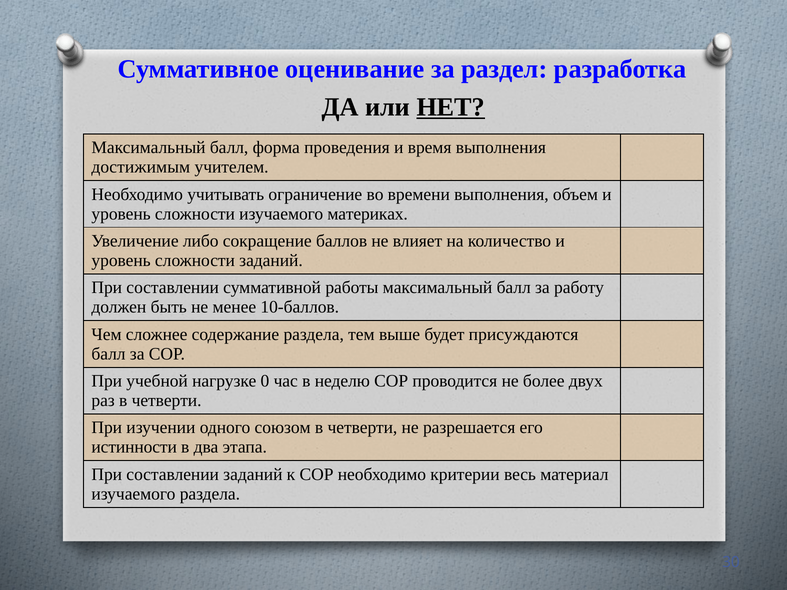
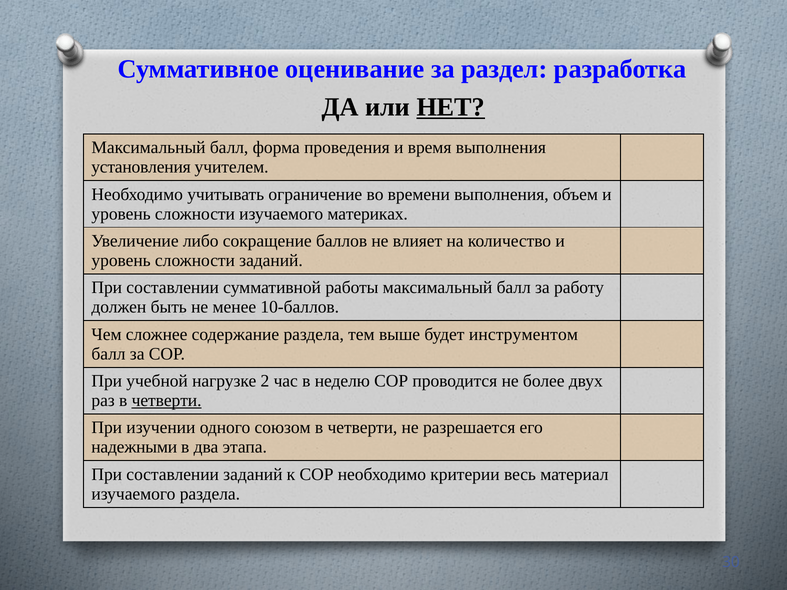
достижимым: достижимым -> установления
присуждаются: присуждаются -> инструментом
0: 0 -> 2
четверти at (167, 401) underline: none -> present
истинности: истинности -> надежными
